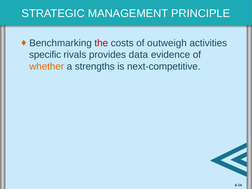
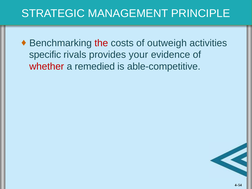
data: data -> your
whether colour: orange -> red
strengths: strengths -> remedied
next-competitive: next-competitive -> able-competitive
